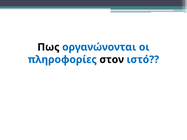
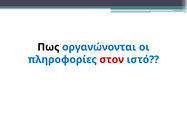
στον colour: black -> red
